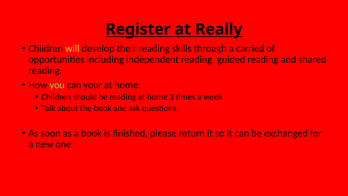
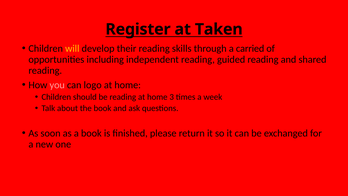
Really: Really -> Taken
you colour: light green -> pink
your: your -> logo
